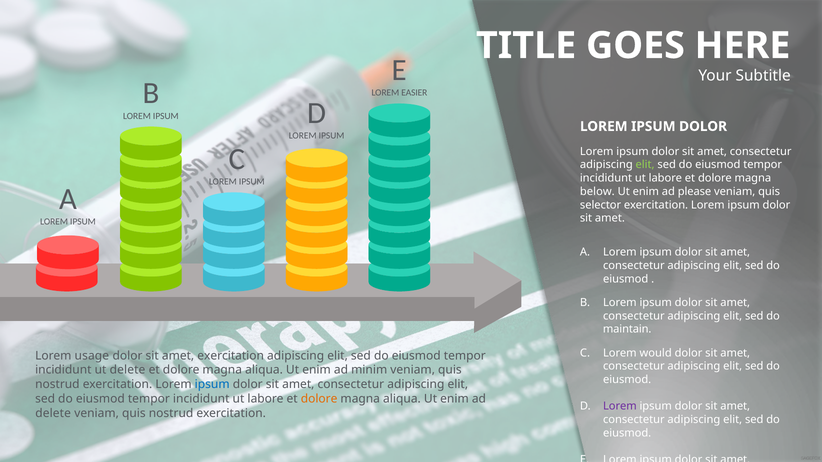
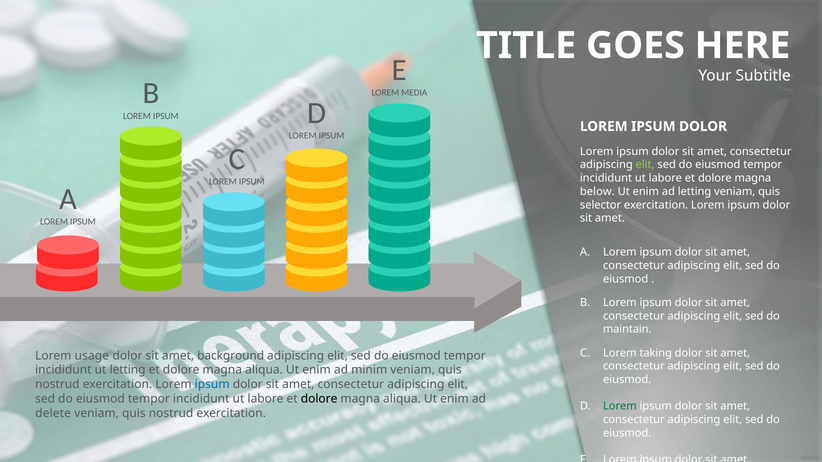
EASIER: EASIER -> MEDIA
ad please: please -> letting
would: would -> taking
amet exercitation: exercitation -> background
ut delete: delete -> letting
dolore at (319, 399) colour: orange -> black
Lorem at (620, 407) colour: purple -> green
